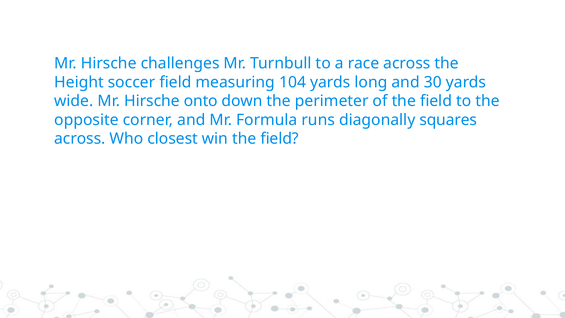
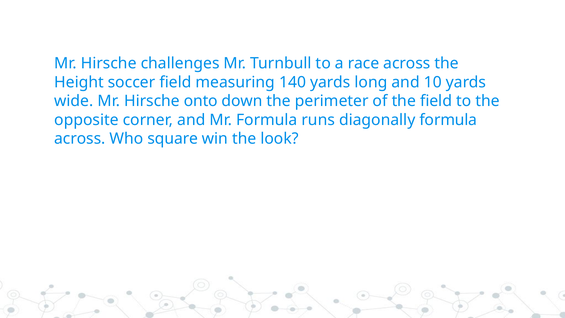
104: 104 -> 140
30: 30 -> 10
diagonally squares: squares -> formula
closest: closest -> square
win the field: field -> look
